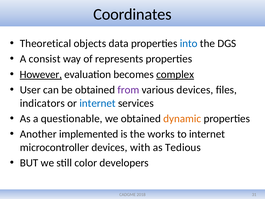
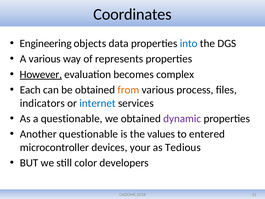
Theoretical: Theoretical -> Engineering
A consist: consist -> various
complex underline: present -> none
User: User -> Each
from colour: purple -> orange
various devices: devices -> process
dynamic colour: orange -> purple
Another implemented: implemented -> questionable
works: works -> values
to internet: internet -> entered
with: with -> your
